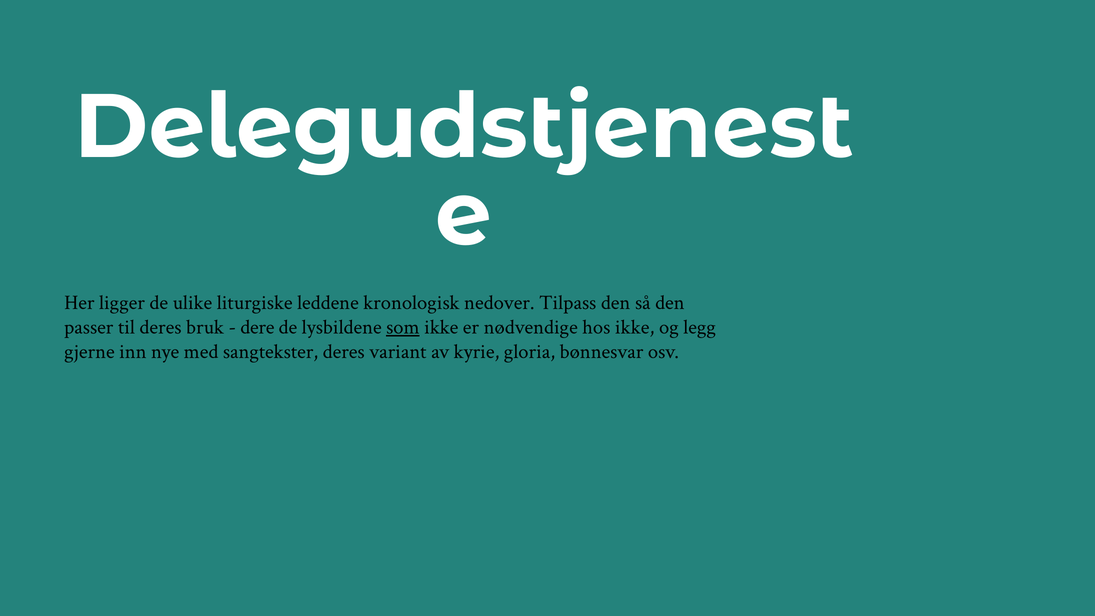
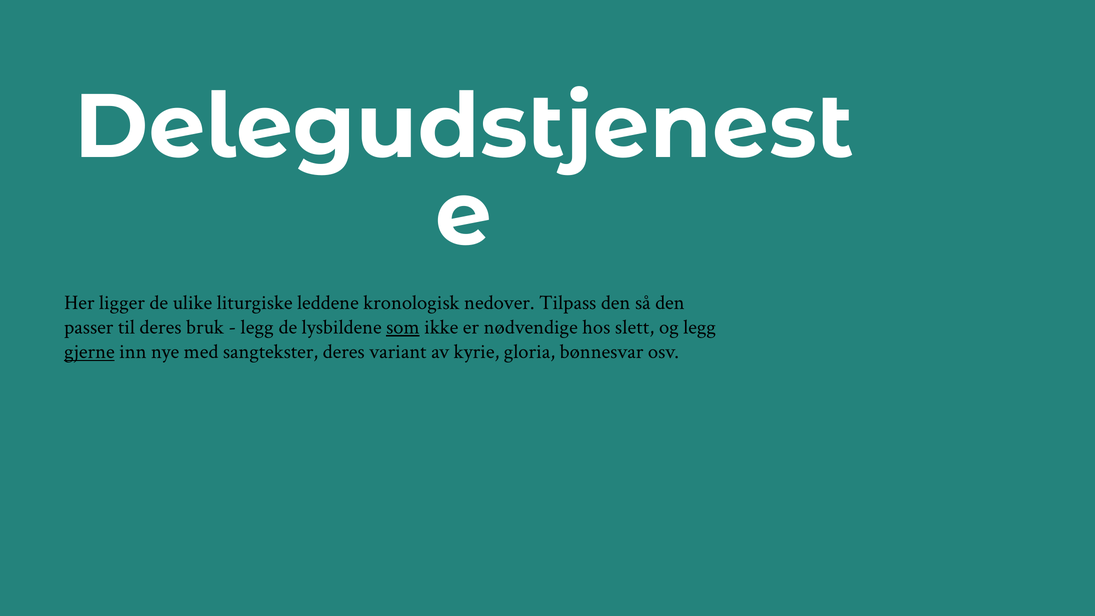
dere at (257, 327): dere -> legg
hos ikke: ikke -> slett
gjerne underline: none -> present
